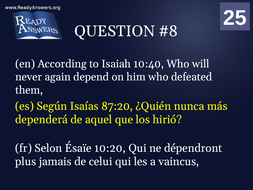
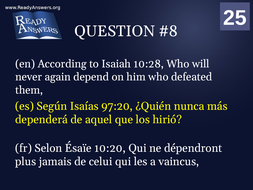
10:40: 10:40 -> 10:28
87:20: 87:20 -> 97:20
